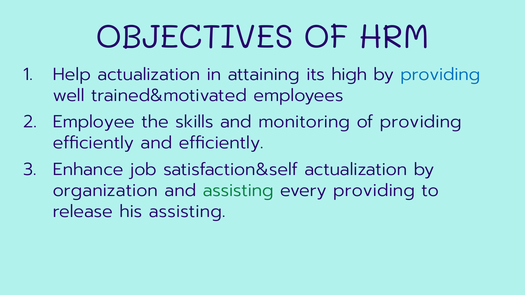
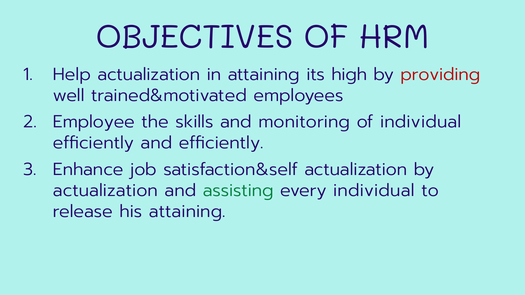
providing at (440, 75) colour: blue -> red
of providing: providing -> individual
organization at (105, 190): organization -> actualization
every providing: providing -> individual
his assisting: assisting -> attaining
